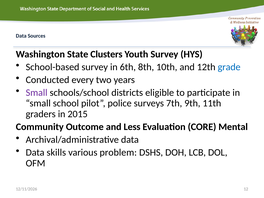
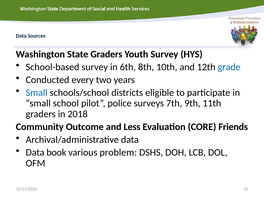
State Clusters: Clusters -> Graders
Small at (37, 93) colour: purple -> blue
2015: 2015 -> 2018
Mental: Mental -> Friends
skills: skills -> book
